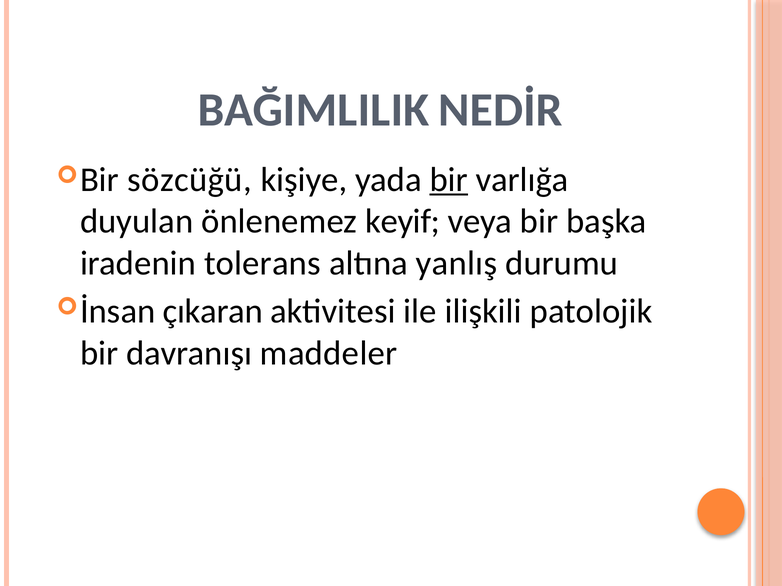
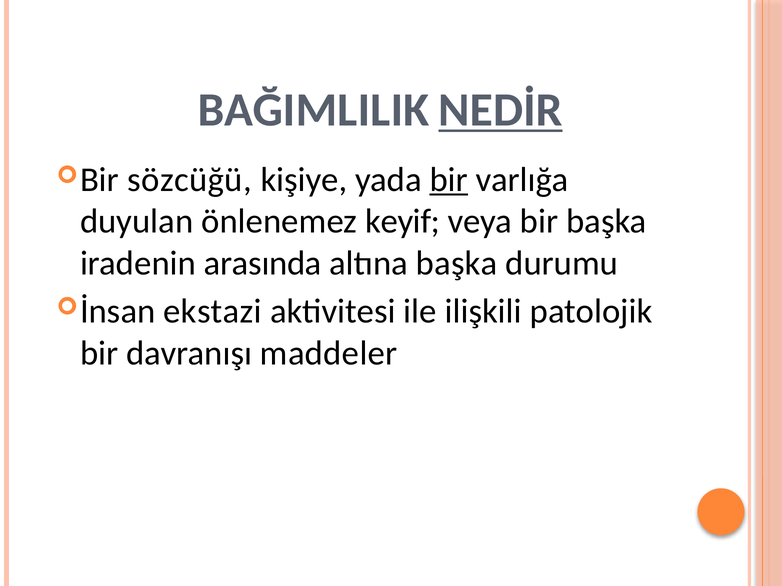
NEDİR underline: none -> present
tolerans: tolerans -> arasında
altına yanlış: yanlış -> başka
çıkaran: çıkaran -> ekstazi
